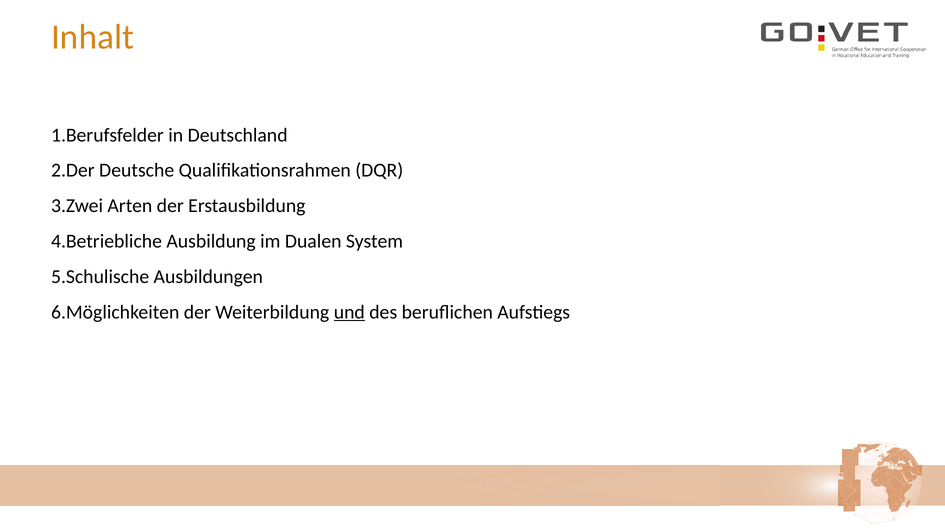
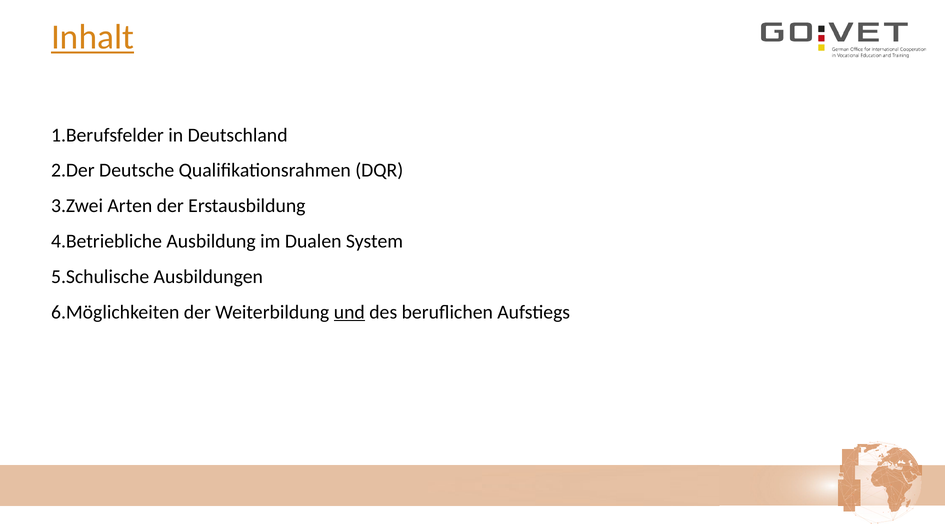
Inhalt underline: none -> present
